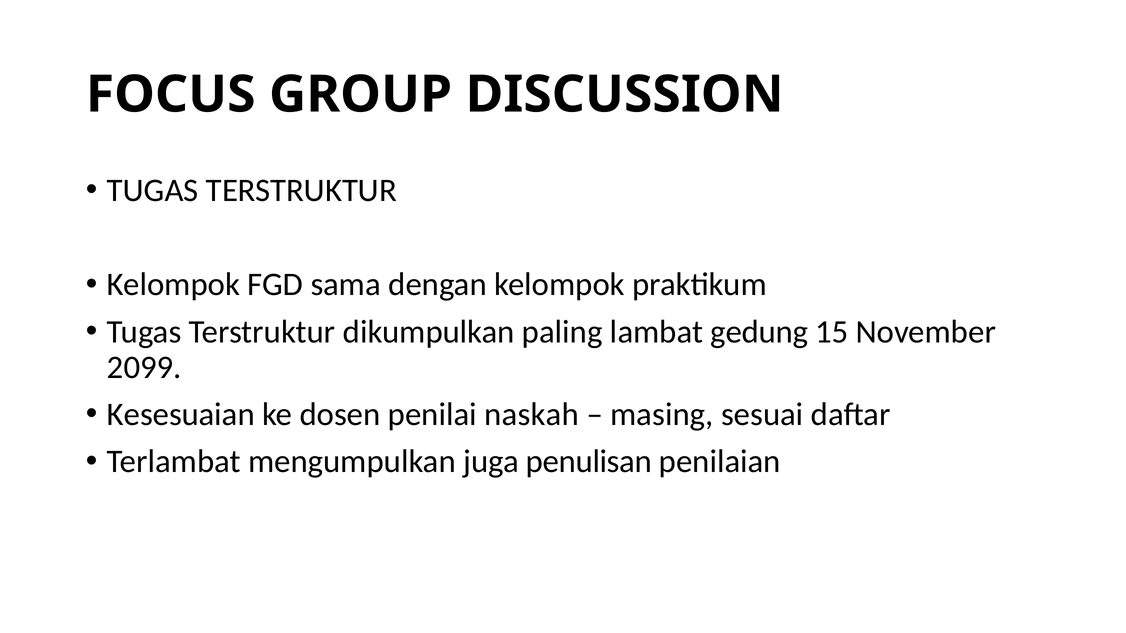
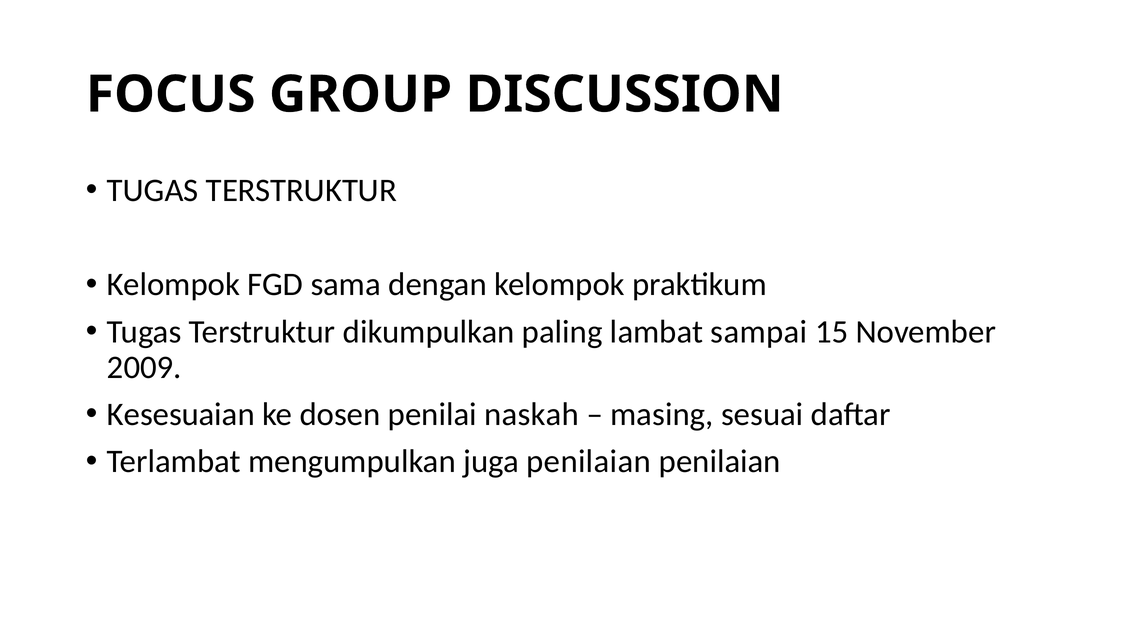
gedung: gedung -> sampai
2099: 2099 -> 2009
juga penulisan: penulisan -> penilaian
